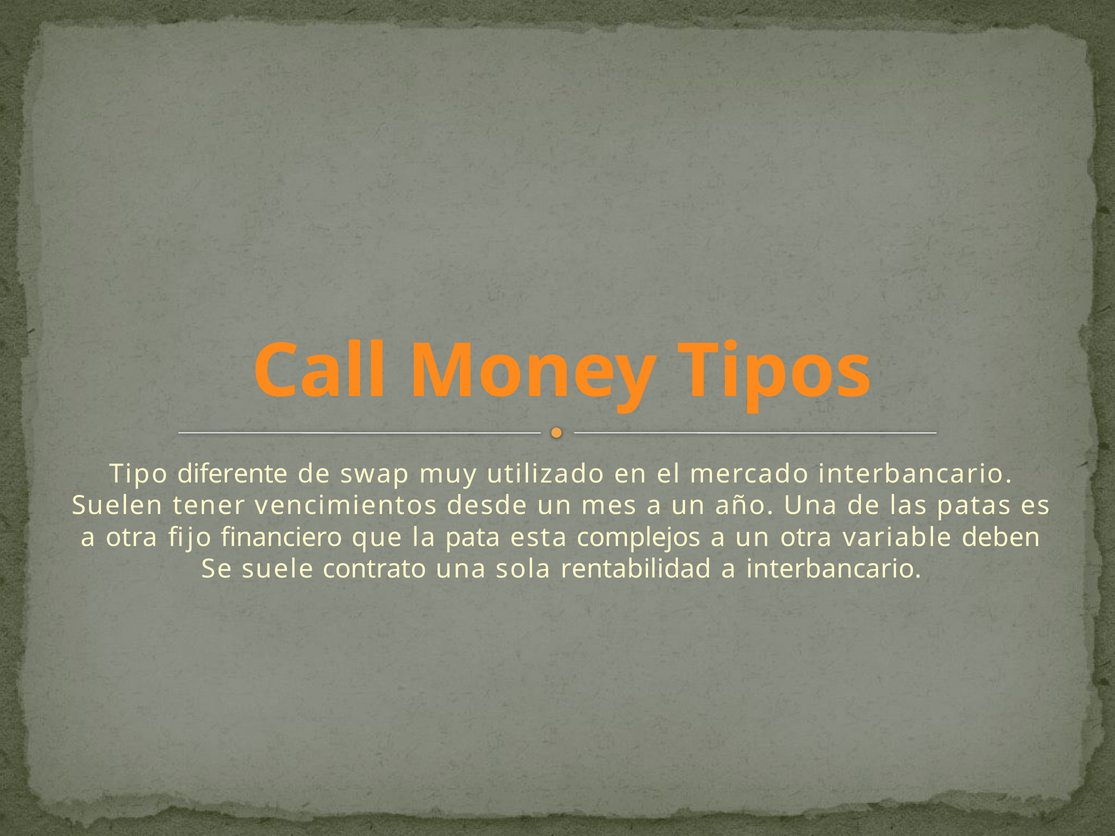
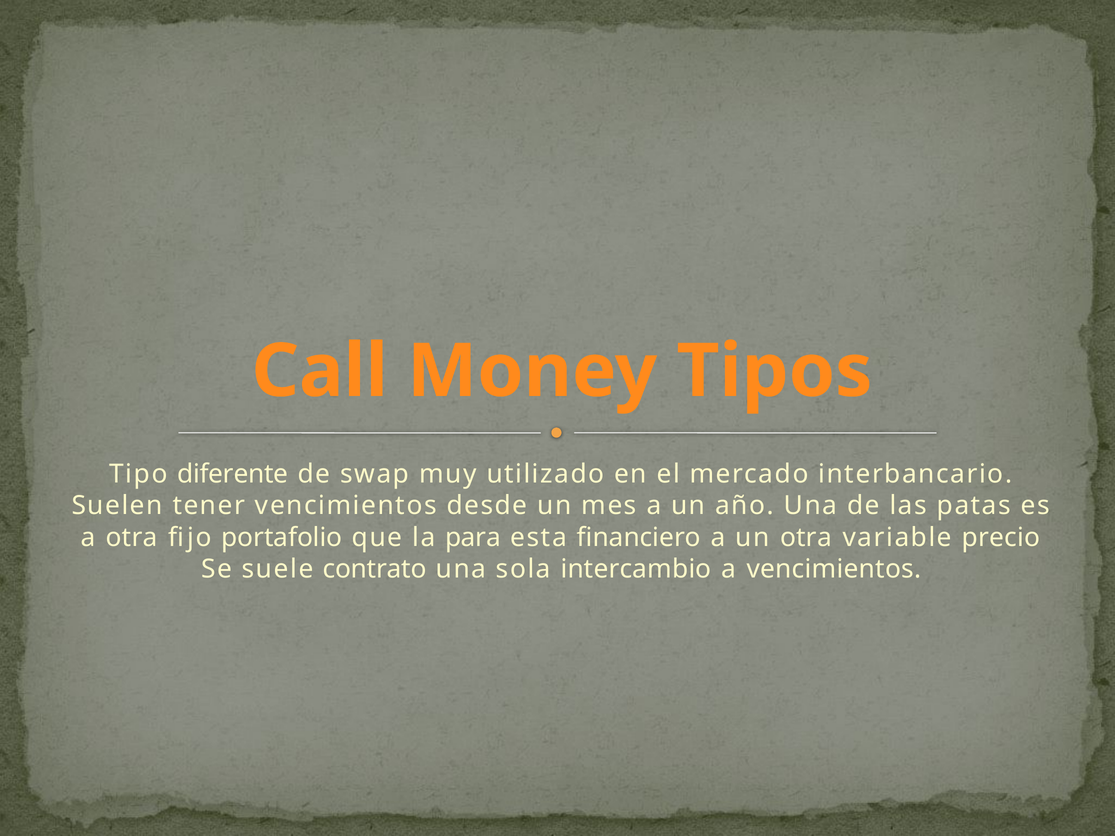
financiero: financiero -> portafolio
pata: pata -> para
complejos: complejos -> financiero
deben: deben -> precio
rentabilidad: rentabilidad -> intercambio
a interbancario: interbancario -> vencimientos
